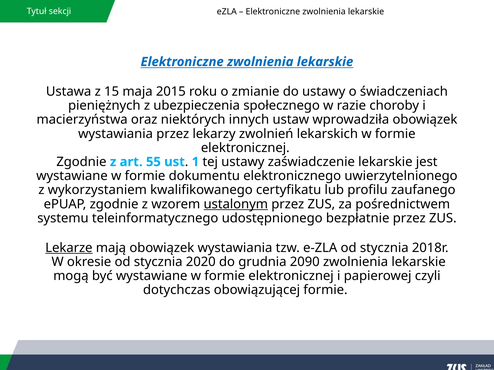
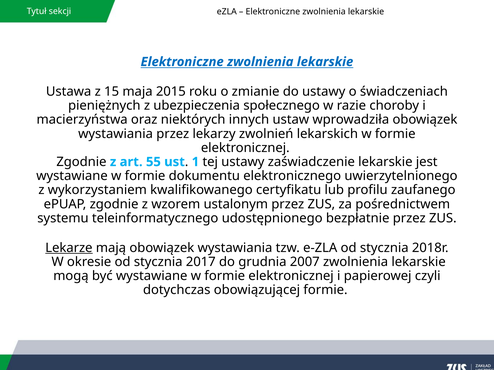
ustalonym underline: present -> none
2020: 2020 -> 2017
2090: 2090 -> 2007
